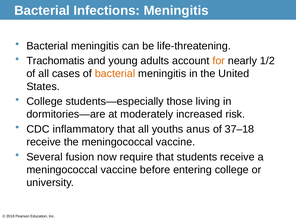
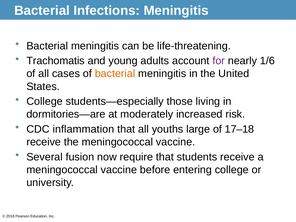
for colour: orange -> purple
1/2: 1/2 -> 1/6
inflammatory: inflammatory -> inflammation
anus: anus -> large
37–18: 37–18 -> 17–18
